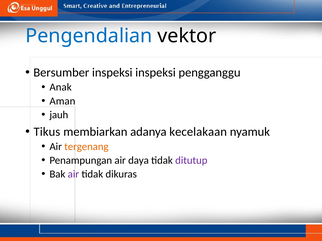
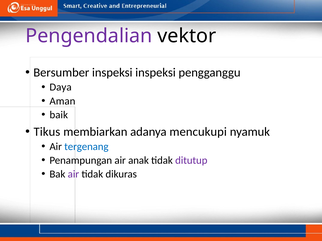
Pengendalian colour: blue -> purple
Anak: Anak -> Daya
jauh: jauh -> baik
kecelakaan: kecelakaan -> mencukupi
tergenang colour: orange -> blue
daya: daya -> anak
